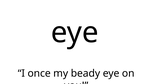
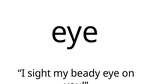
once: once -> sight
